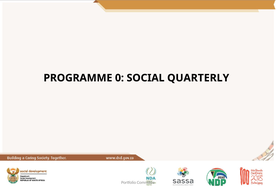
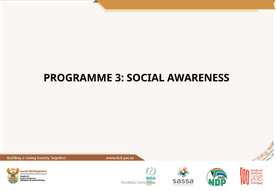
0: 0 -> 3
QUARTERLY: QUARTERLY -> AWARENESS
